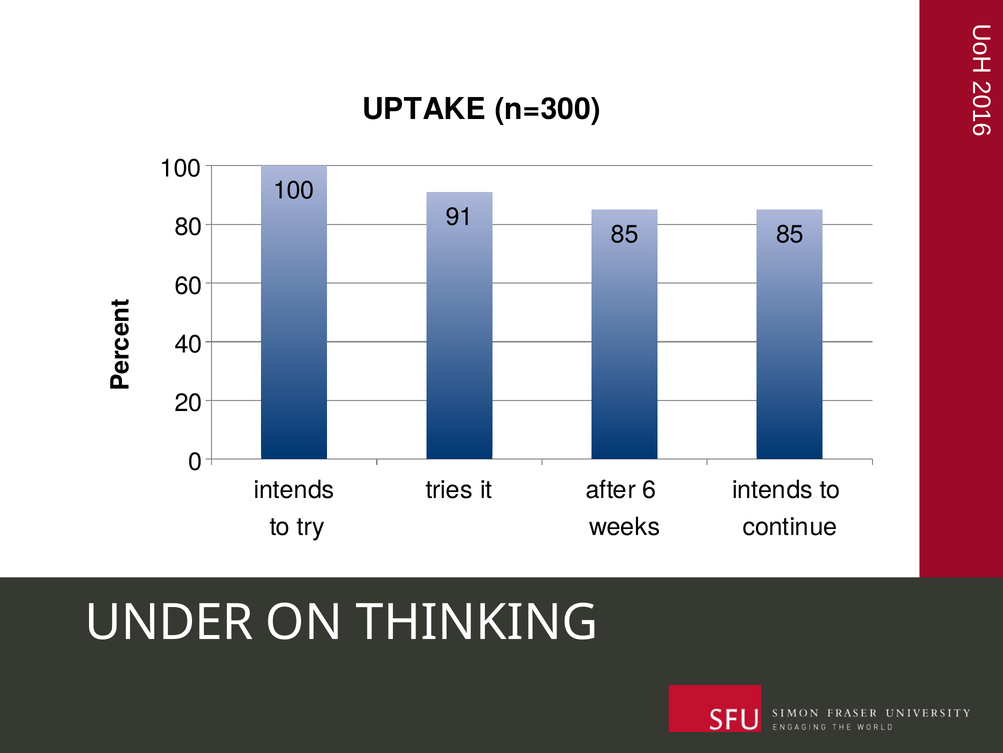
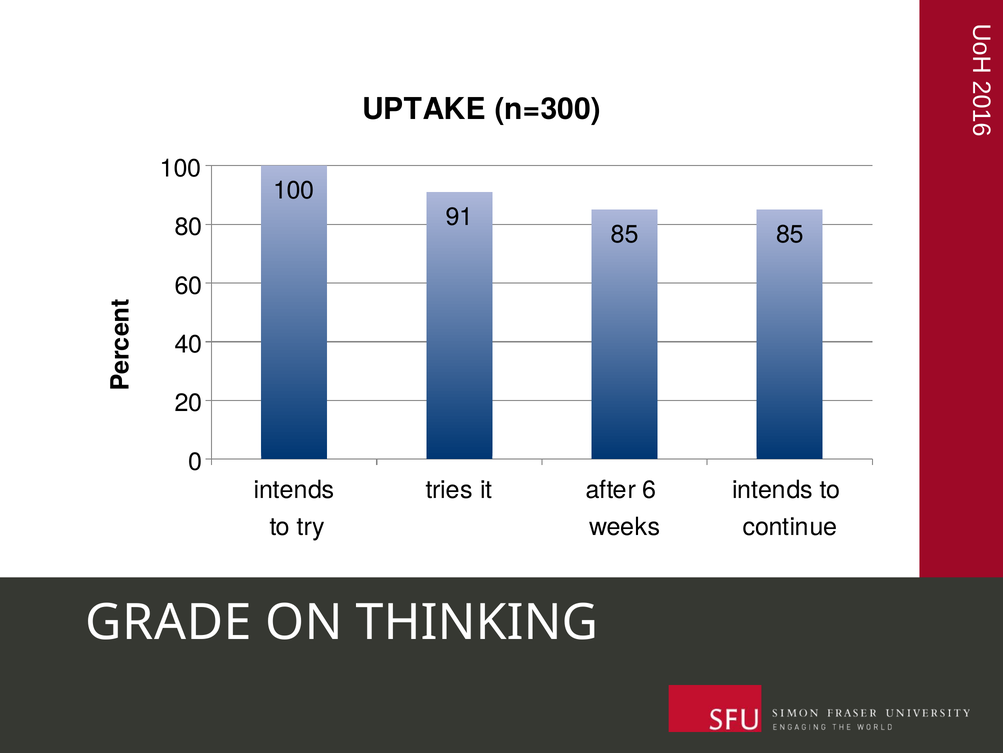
UNDER: UNDER -> GRADE
